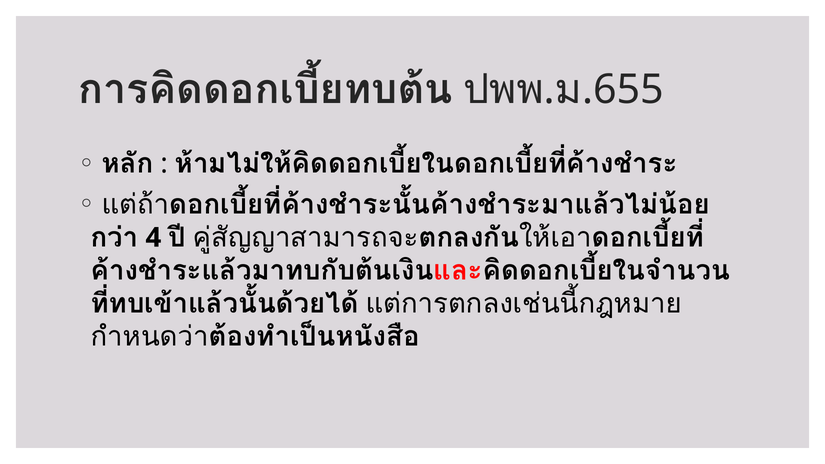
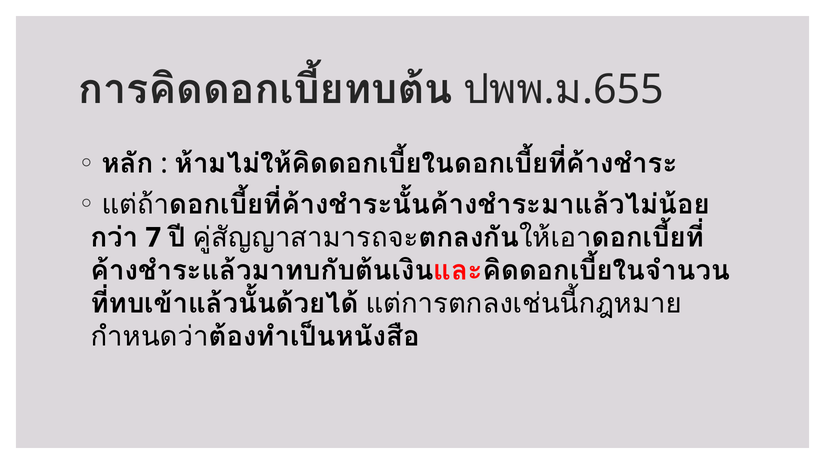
4: 4 -> 7
